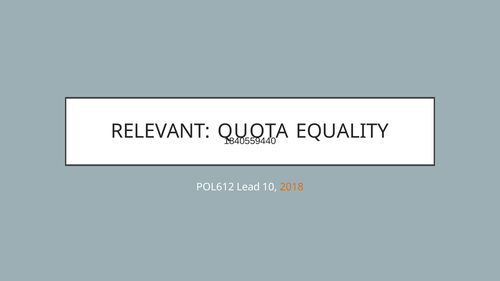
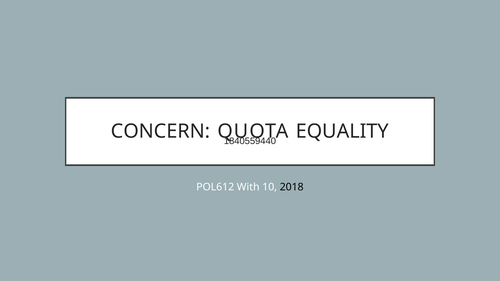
RELEVANT: RELEVANT -> CONCERN
Lead: Lead -> With
2018 colour: orange -> black
